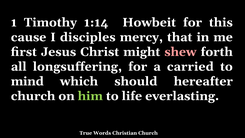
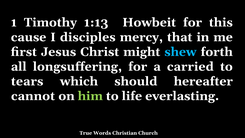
1:14: 1:14 -> 1:13
shew colour: pink -> light blue
mind: mind -> tears
church at (33, 96): church -> cannot
